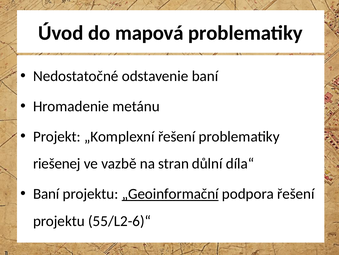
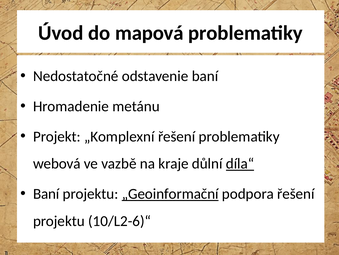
riešenej: riešenej -> webová
stran: stran -> kraje
díla“ underline: none -> present
55/L2-6)“: 55/L2-6)“ -> 10/L2-6)“
